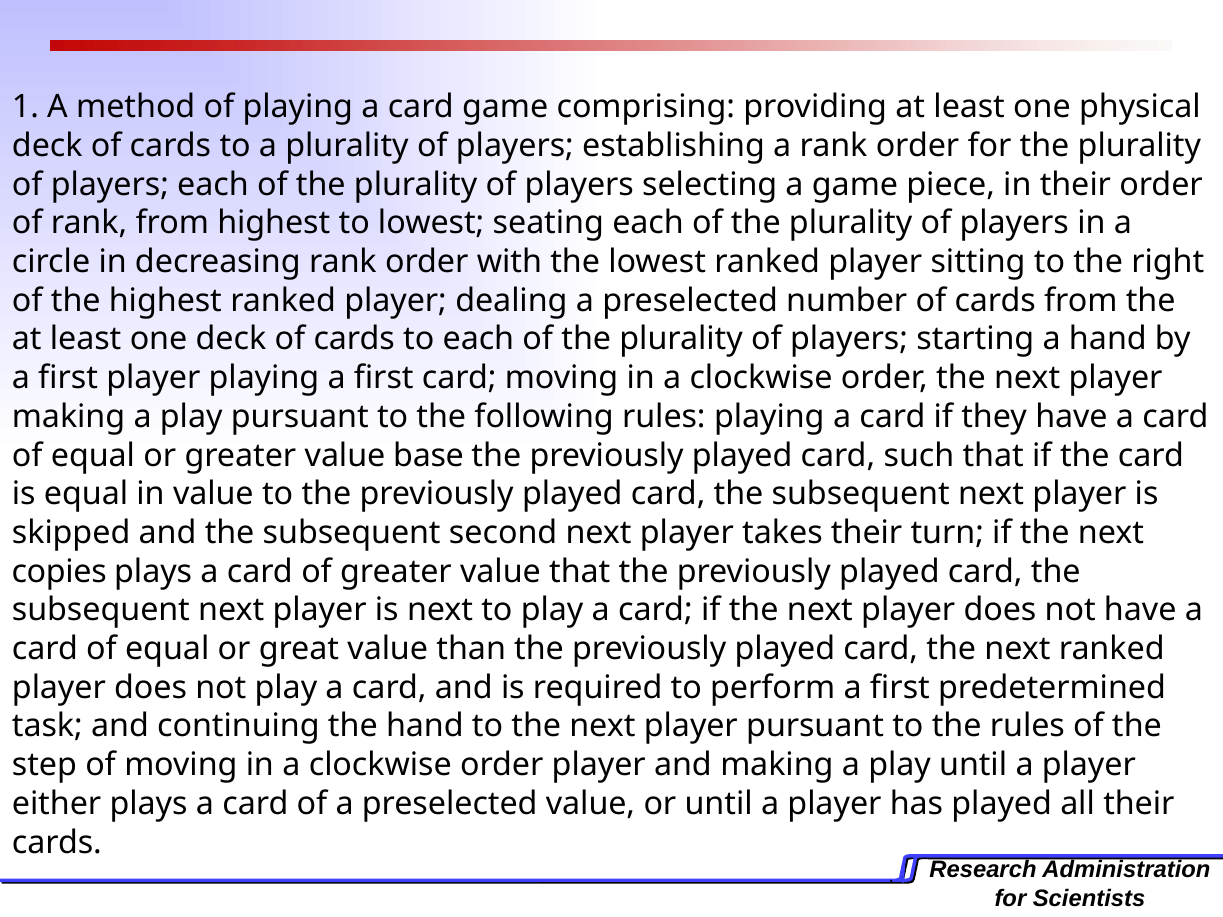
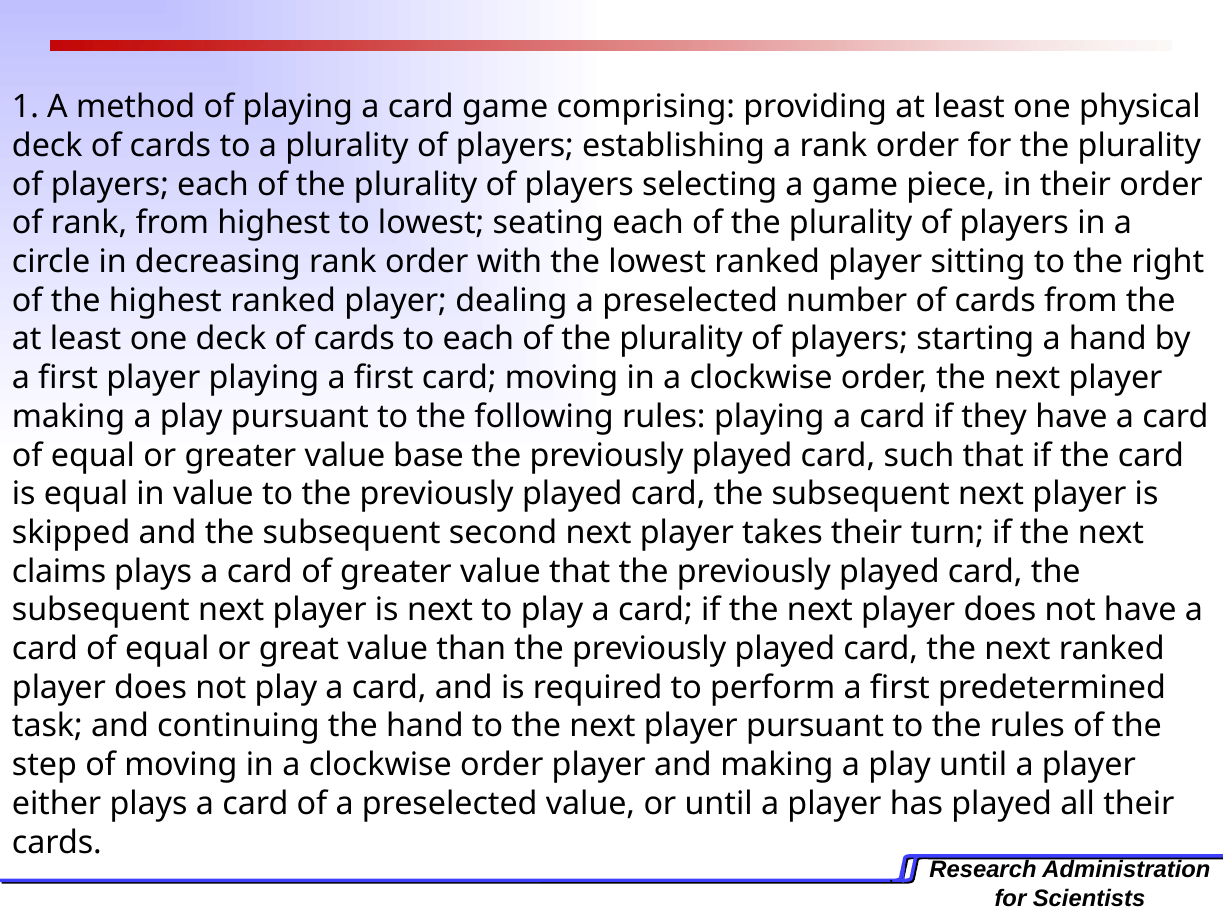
copies: copies -> claims
